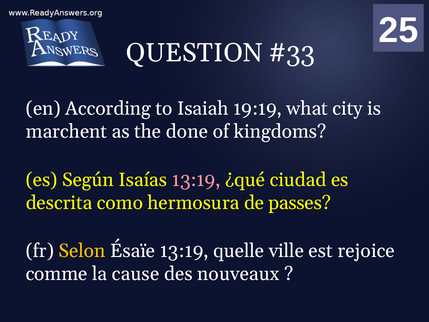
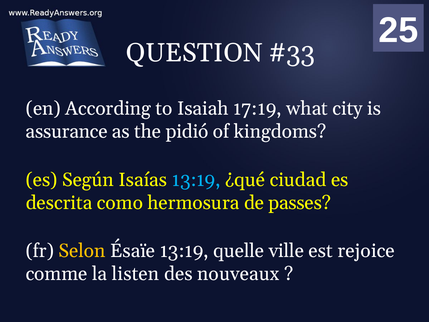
19:19: 19:19 -> 17:19
marchent: marchent -> assurance
done: done -> pidió
13:19 at (196, 180) colour: pink -> light blue
cause: cause -> listen
